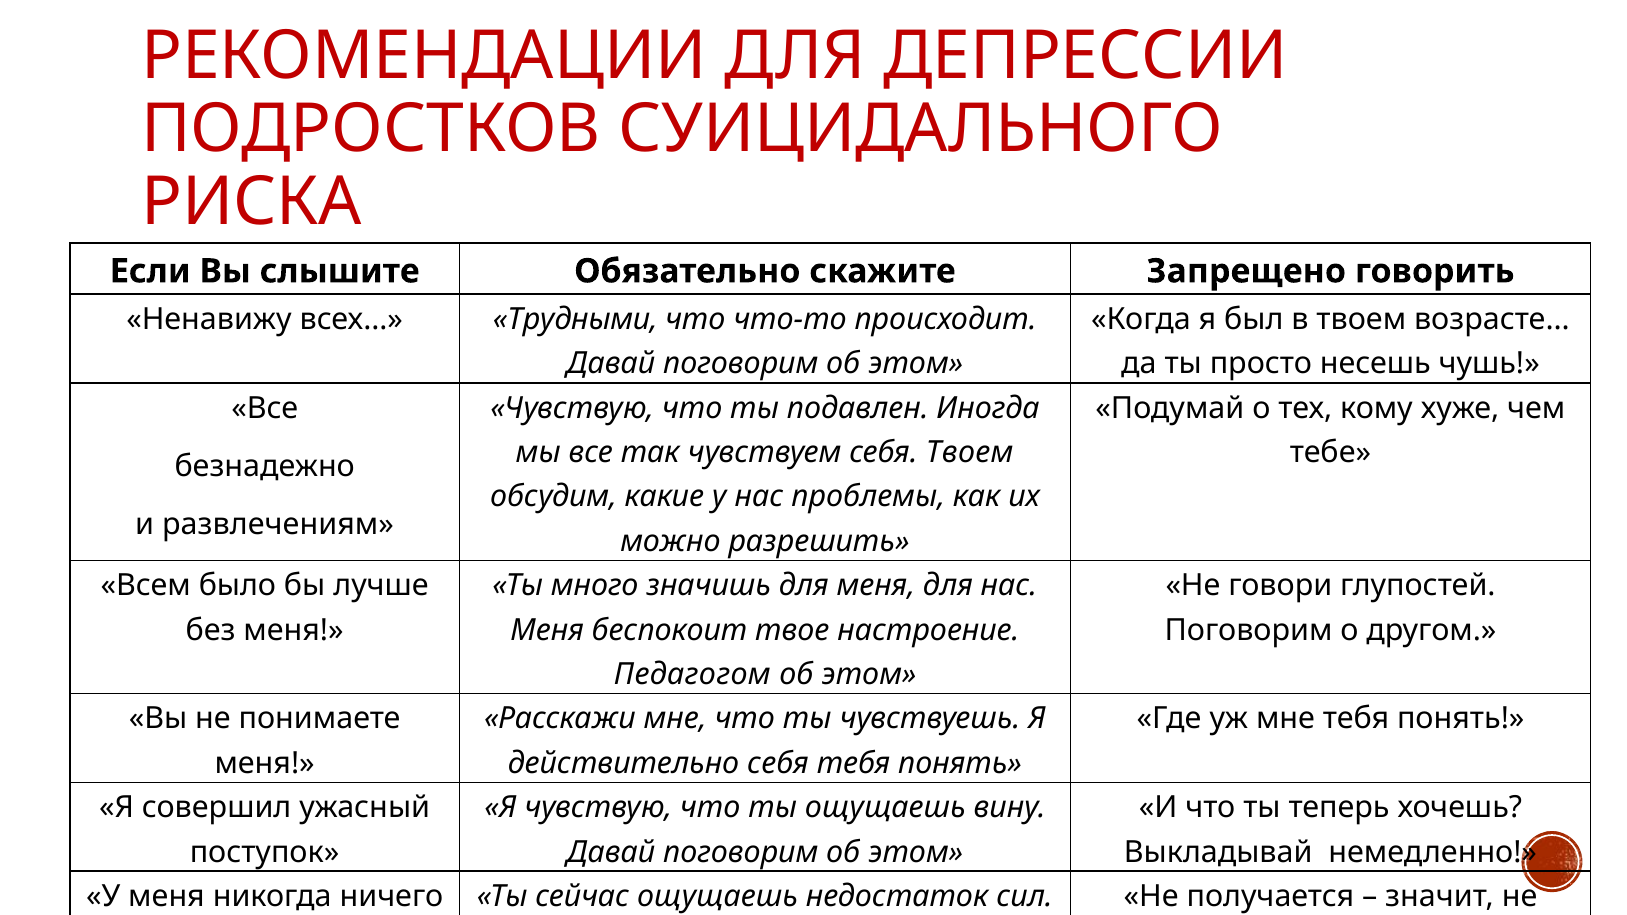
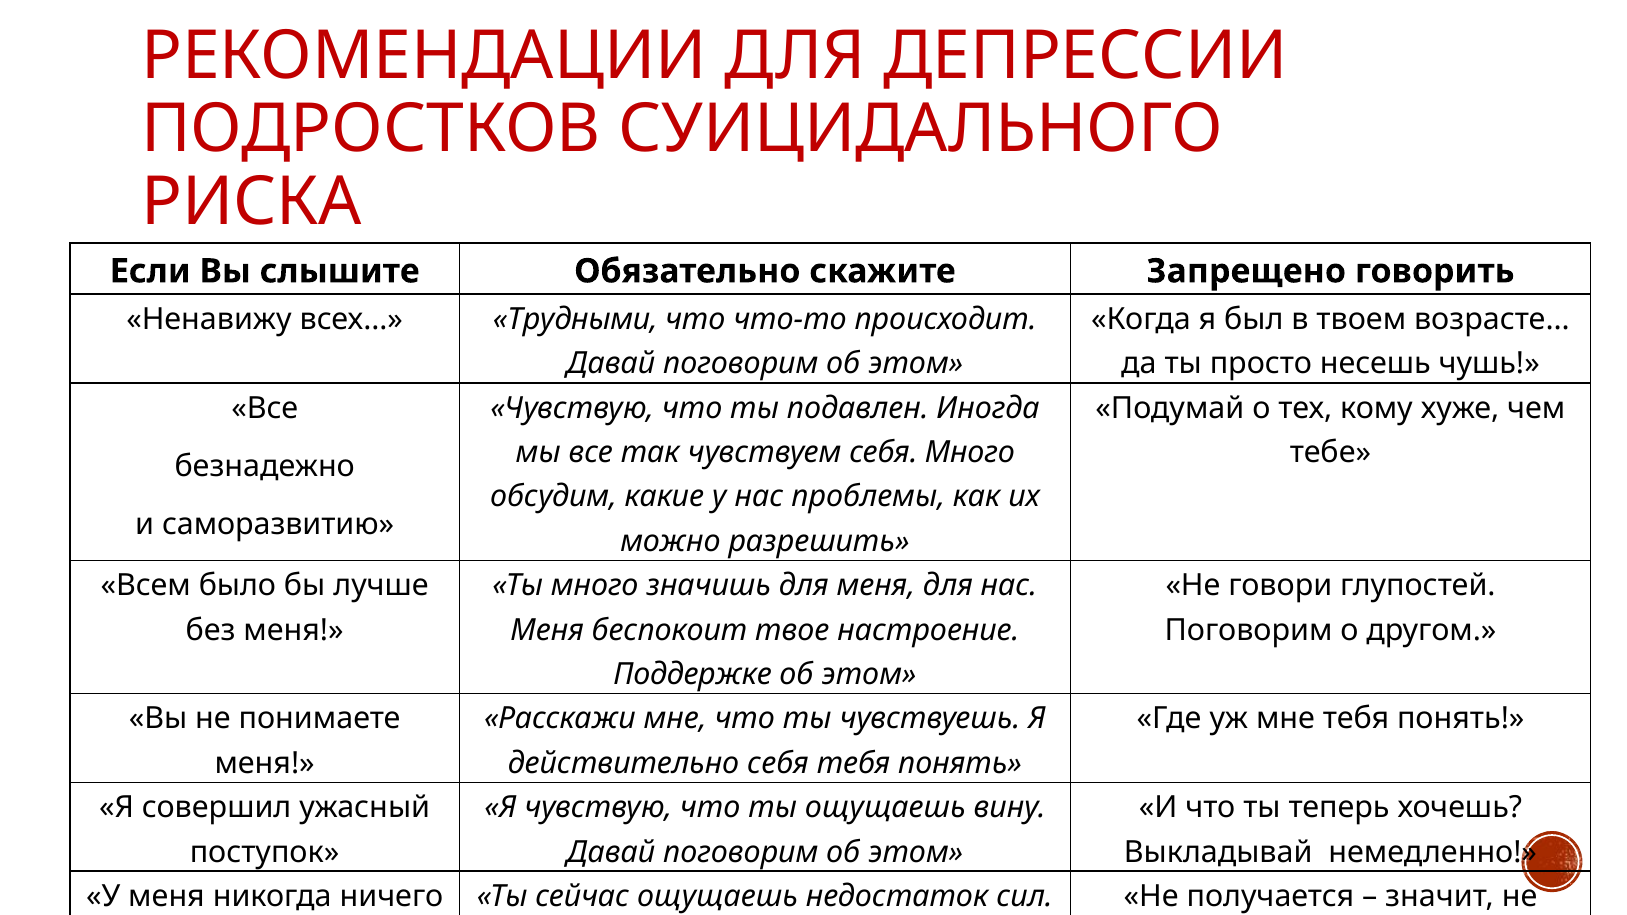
себя Твоем: Твоем -> Много
развлечениям: развлечениям -> саморазвитию
Педагогом: Педагогом -> Поддержке
